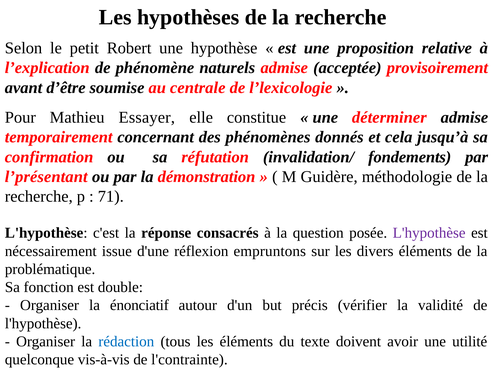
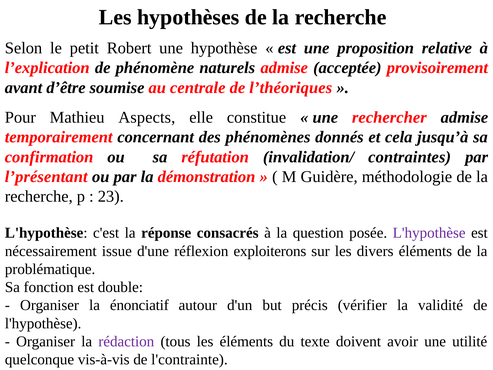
l’lexicologie: l’lexicologie -> l’théoriques
Essayer: Essayer -> Aspects
déterminer: déterminer -> rechercher
fondements: fondements -> contraintes
71: 71 -> 23
empruntons: empruntons -> exploiterons
rédaction colour: blue -> purple
